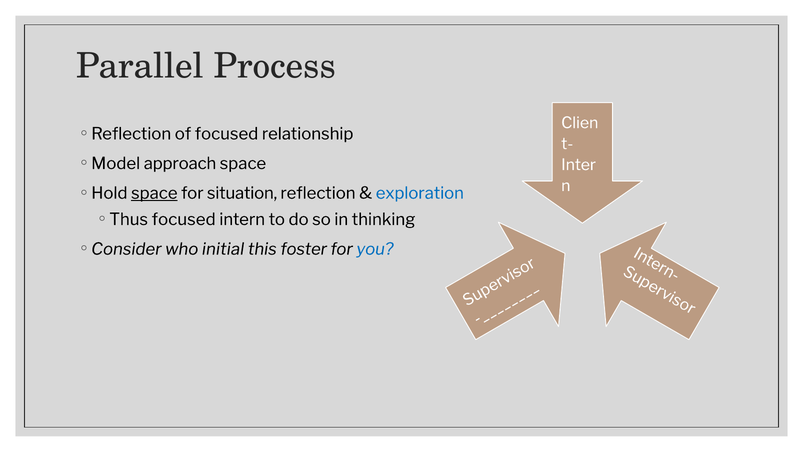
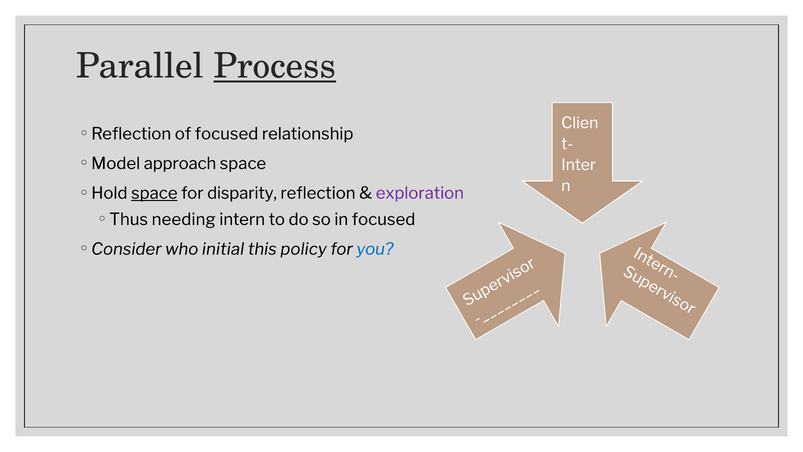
Process underline: none -> present
situation: situation -> disparity
exploration colour: blue -> purple
focused at (184, 219): focused -> needing
in thinking: thinking -> focused
foster: foster -> policy
